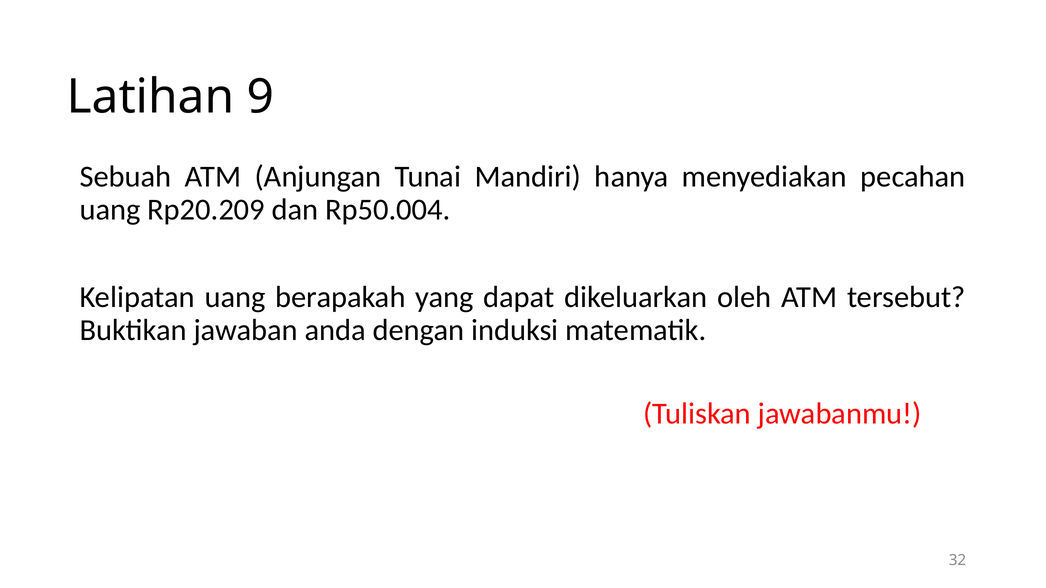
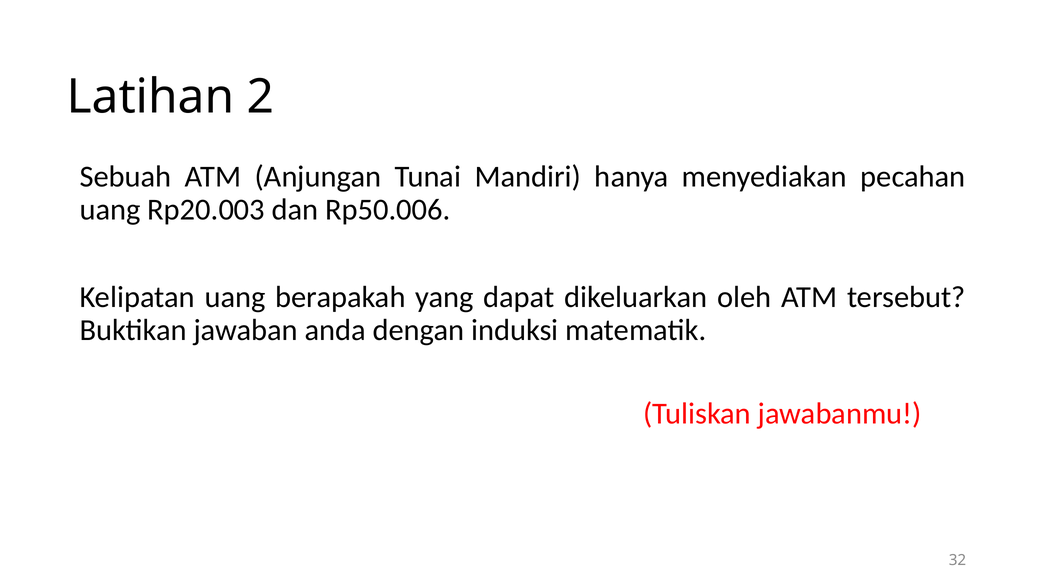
9: 9 -> 2
Rp20.209: Rp20.209 -> Rp20.003
Rp50.004: Rp50.004 -> Rp50.006
